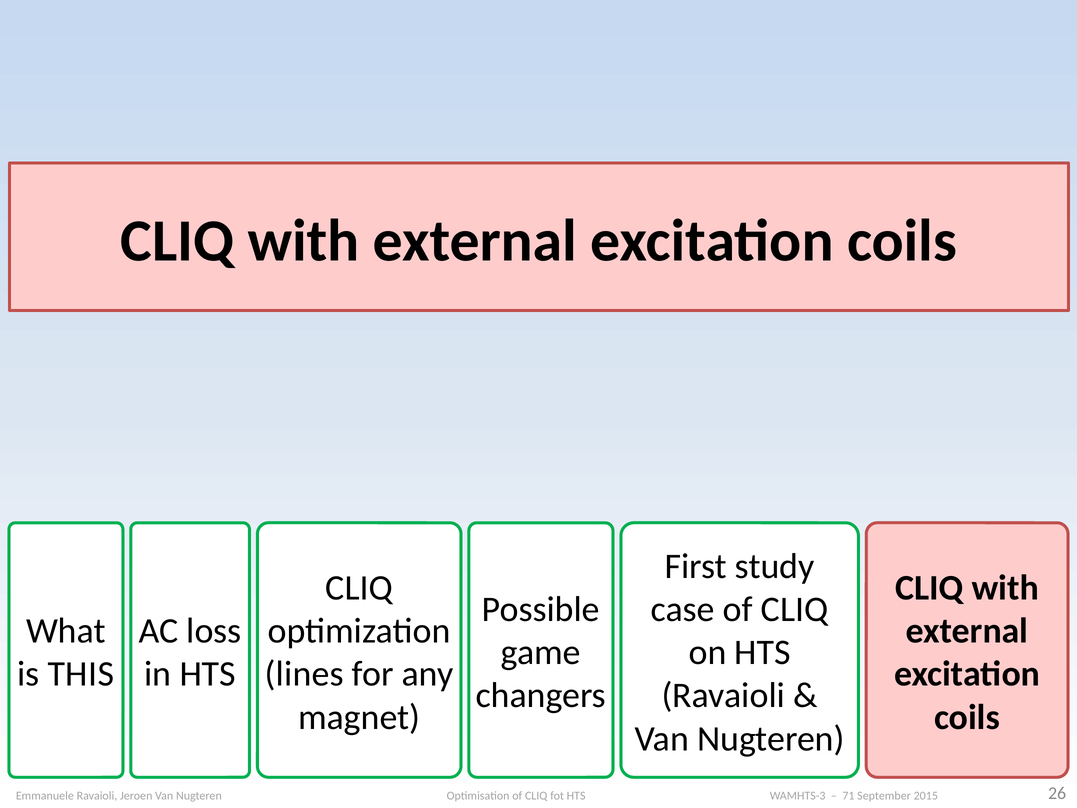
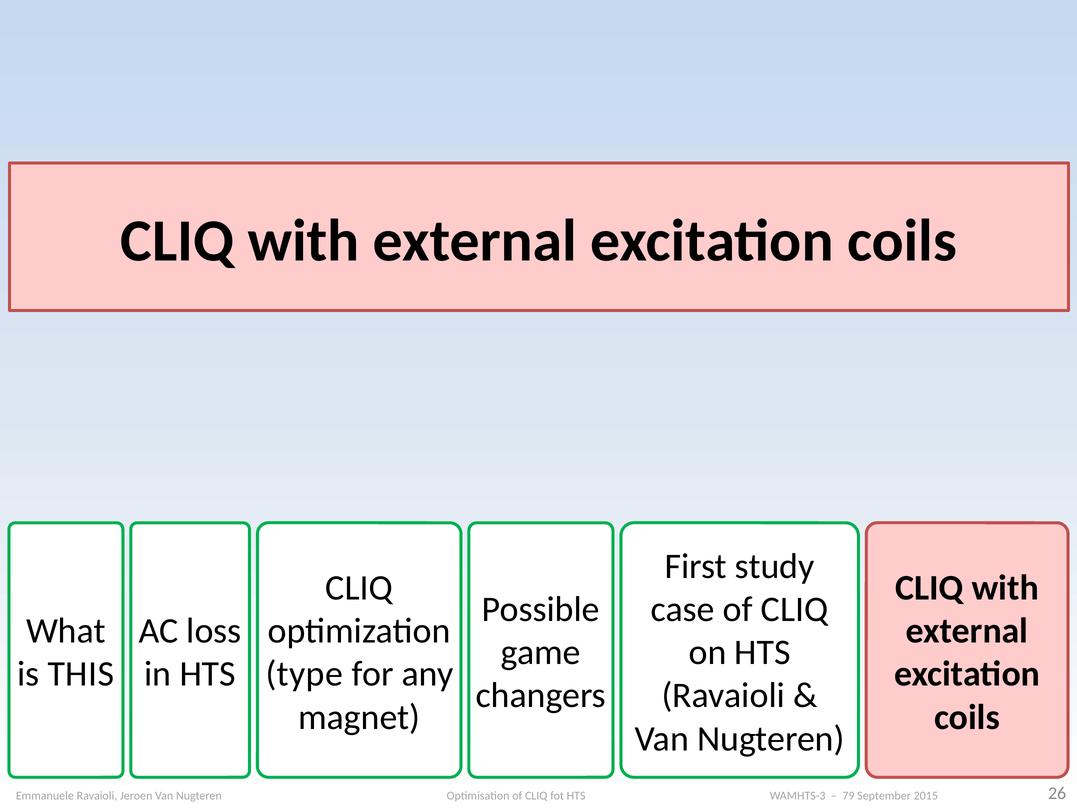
lines: lines -> type
71: 71 -> 79
